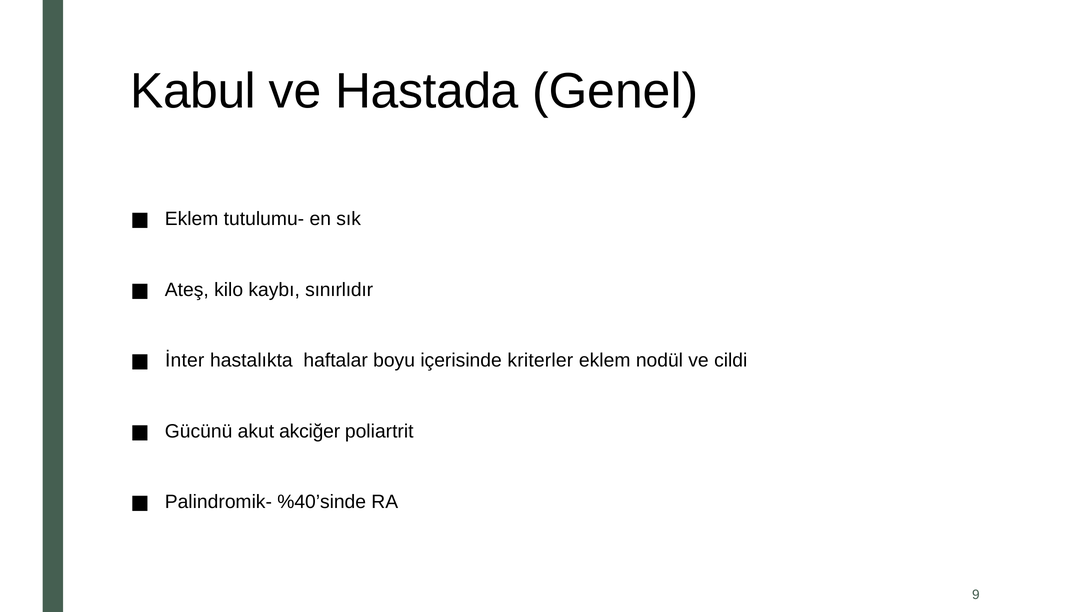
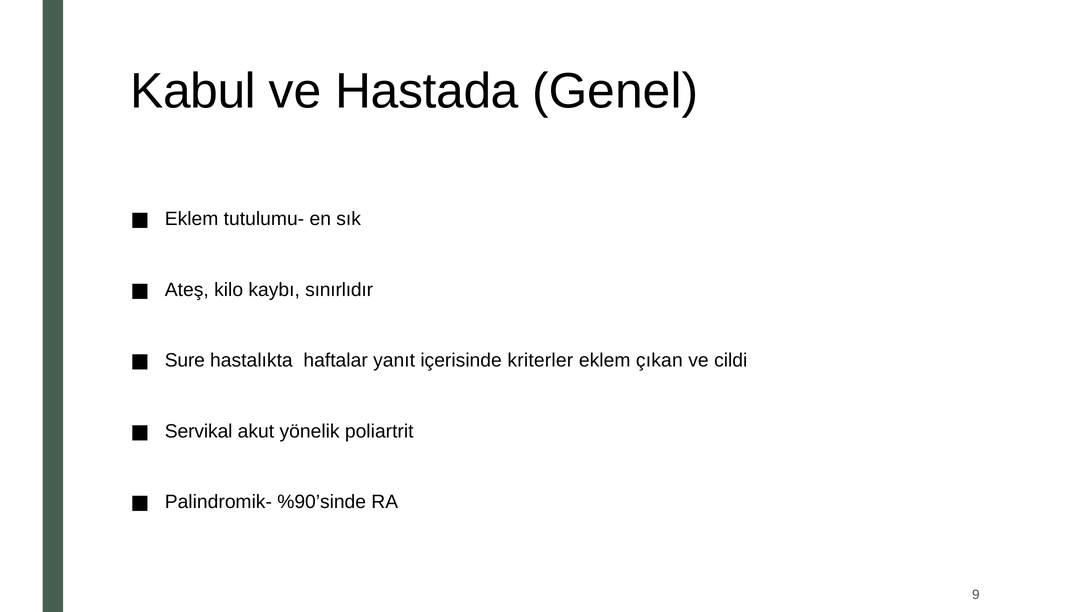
İnter: İnter -> Sure
boyu: boyu -> yanıt
nodül: nodül -> çıkan
Gücünü: Gücünü -> Servikal
akciğer: akciğer -> yönelik
%40’sinde: %40’sinde -> %90’sinde
